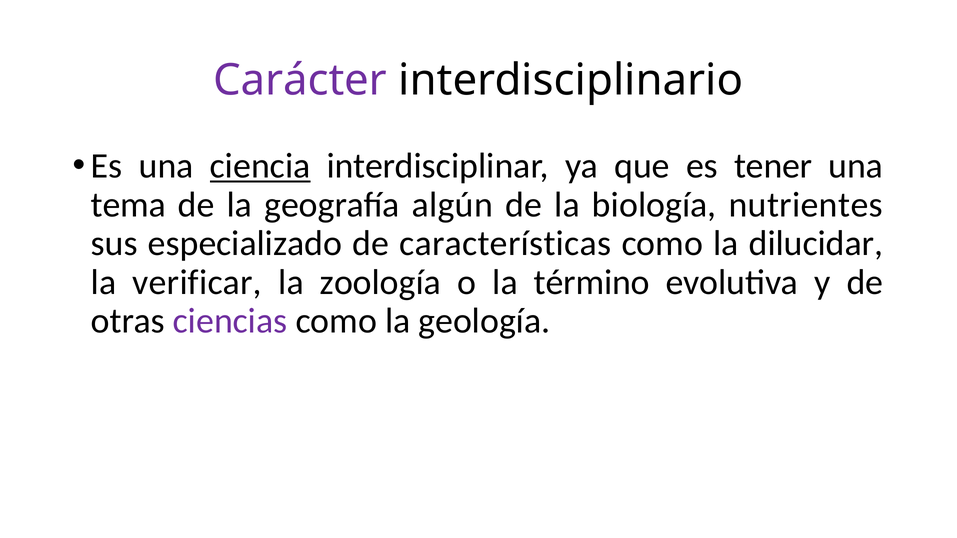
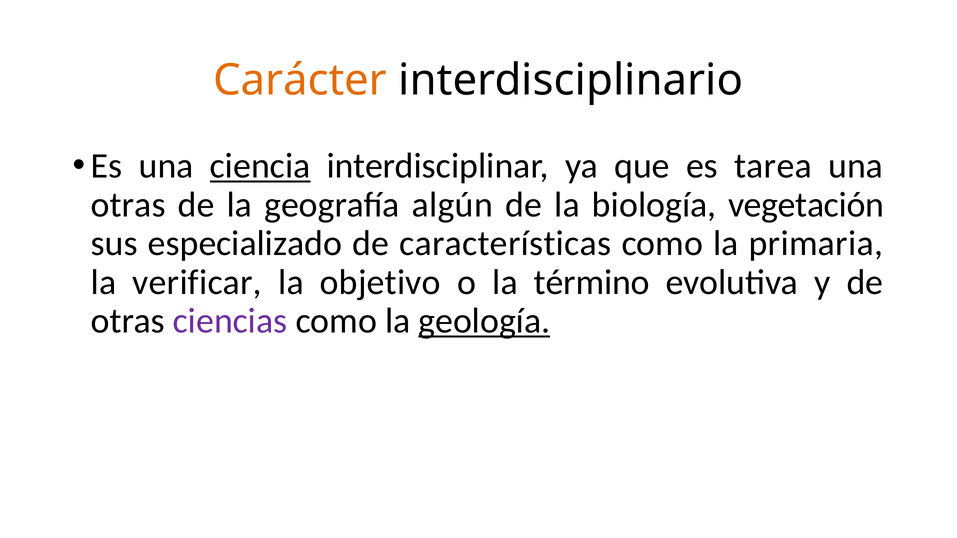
Carácter colour: purple -> orange
tener: tener -> tarea
tema at (128, 205): tema -> otras
nutrientes: nutrientes -> vegetación
dilucidar: dilucidar -> primaria
zoología: zoología -> objetivo
geología underline: none -> present
